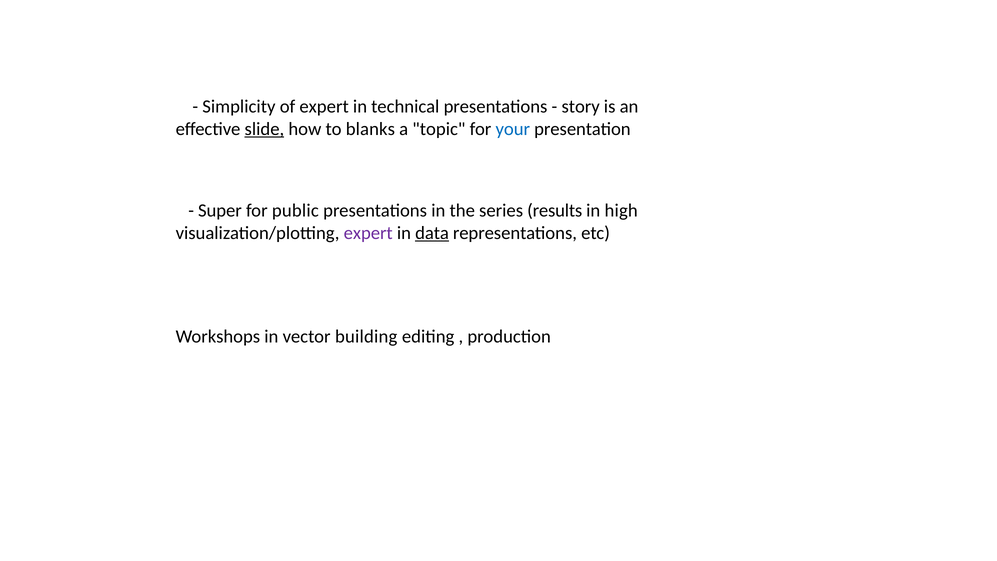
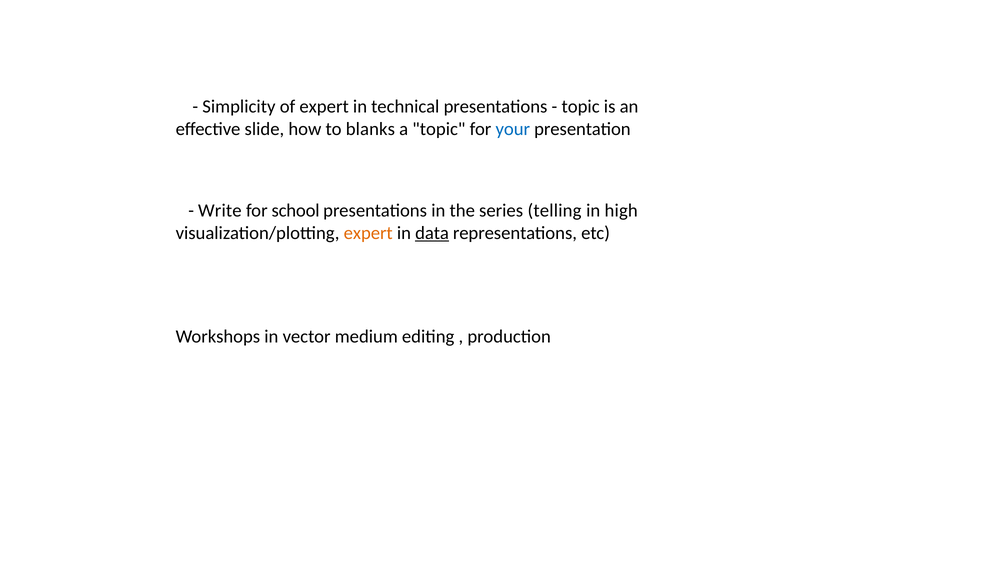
story at (581, 107): story -> topic
slide underline: present -> none
Super: Super -> Write
public: public -> school
results: results -> telling
expert at (368, 233) colour: purple -> orange
building: building -> medium
